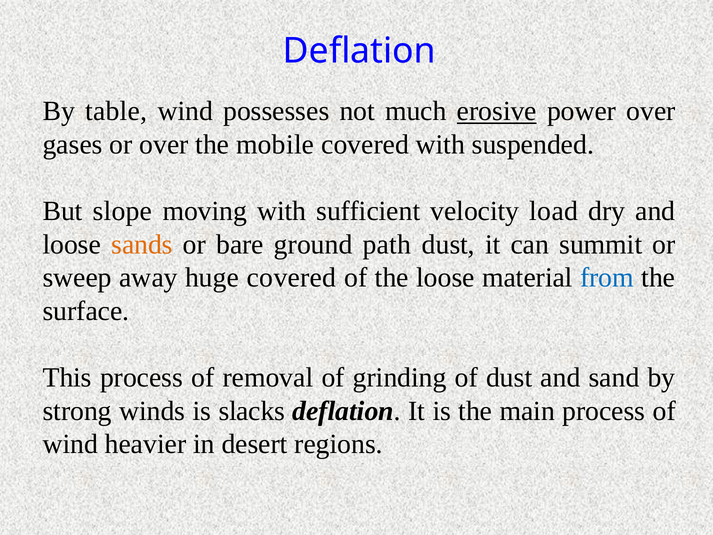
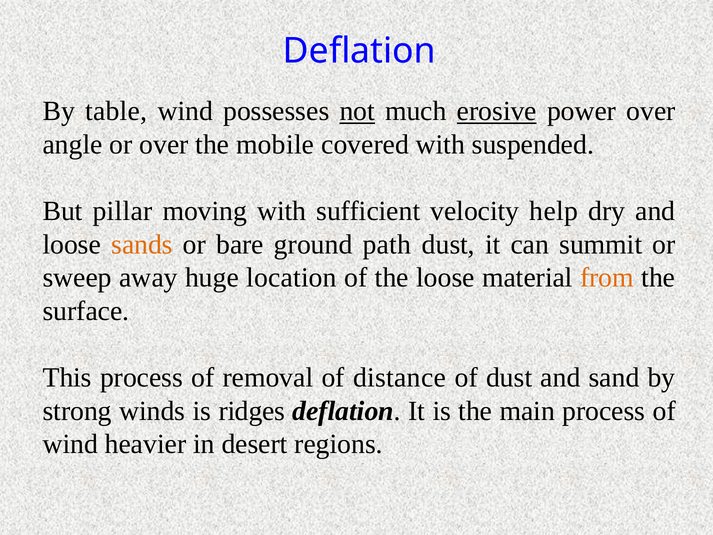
not underline: none -> present
gases: gases -> angle
slope: slope -> pillar
load: load -> help
huge covered: covered -> location
from colour: blue -> orange
grinding: grinding -> distance
slacks: slacks -> ridges
